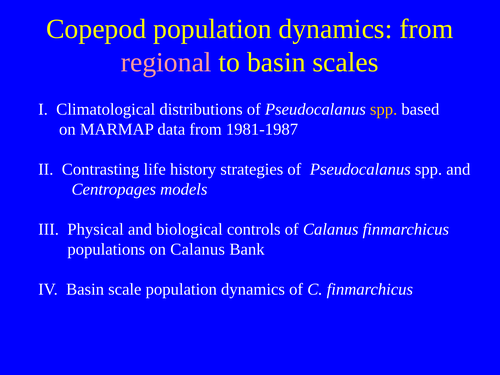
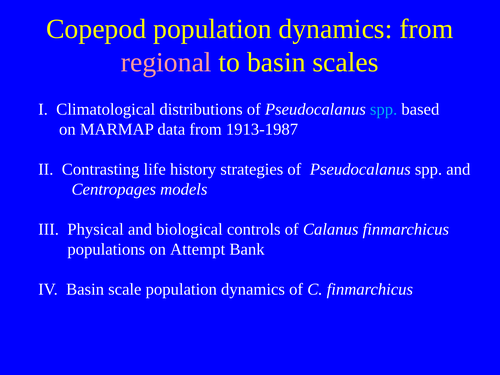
spp at (384, 109) colour: yellow -> light blue
1981-1987: 1981-1987 -> 1913-1987
on Calanus: Calanus -> Attempt
